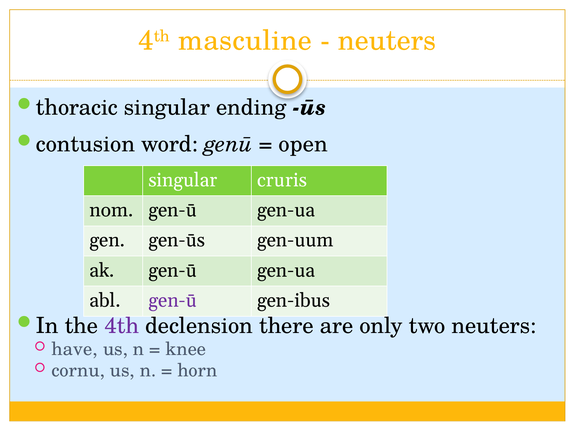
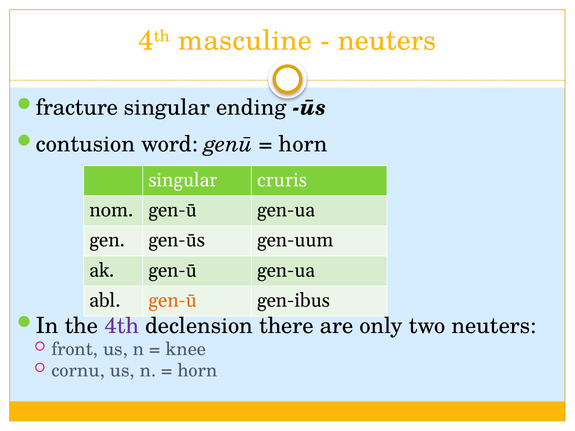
thoracic: thoracic -> fracture
open at (303, 144): open -> horn
gen-ū at (173, 301) colour: purple -> orange
have: have -> front
